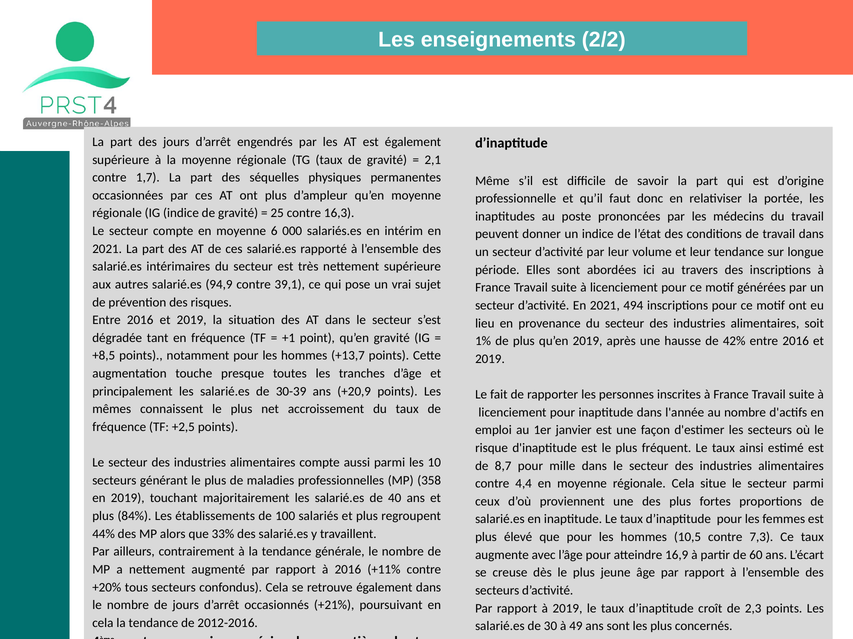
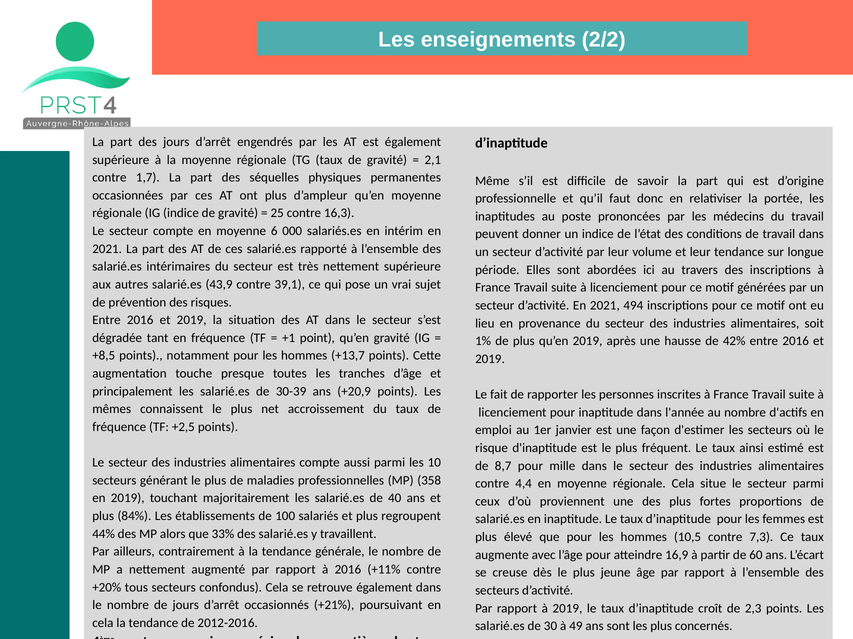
94,9: 94,9 -> 43,9
